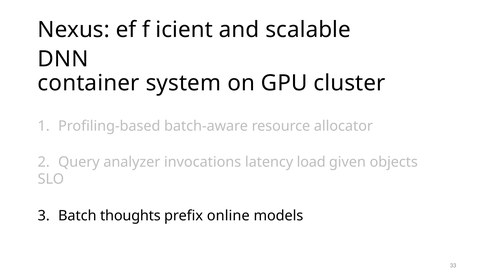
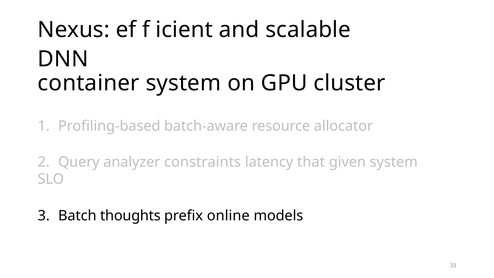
invocations: invocations -> constraints
load: load -> that
given objects: objects -> system
